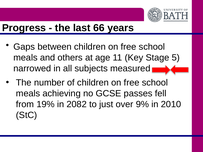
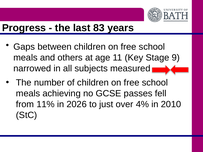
66: 66 -> 83
5: 5 -> 9
19%: 19% -> 11%
2082: 2082 -> 2026
9%: 9% -> 4%
